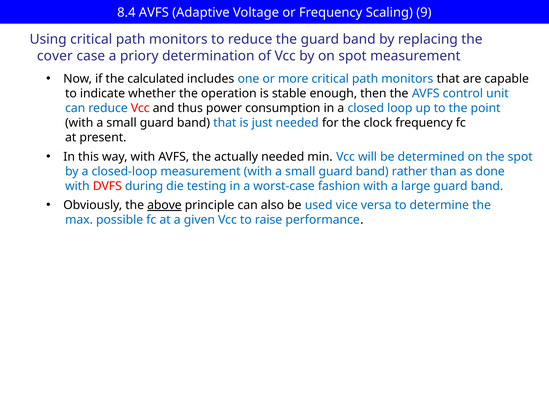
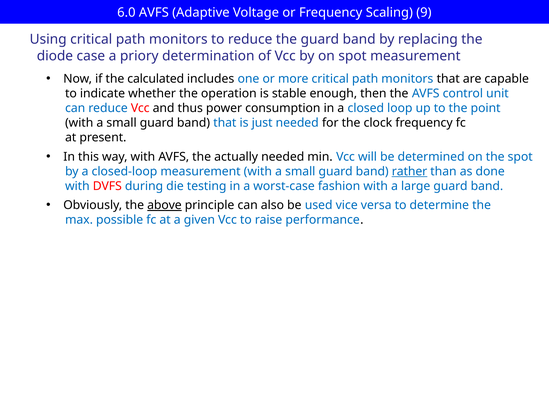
8.4: 8.4 -> 6.0
cover: cover -> diode
rather underline: none -> present
